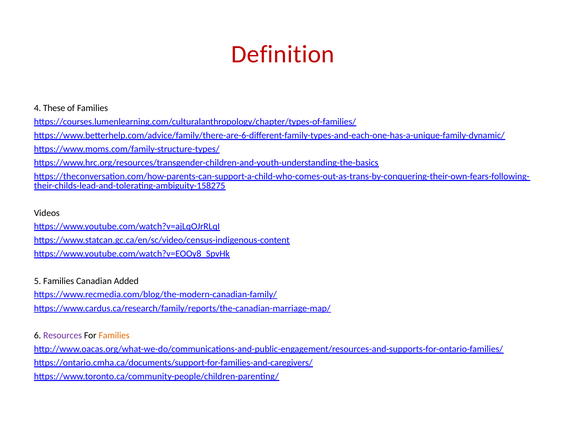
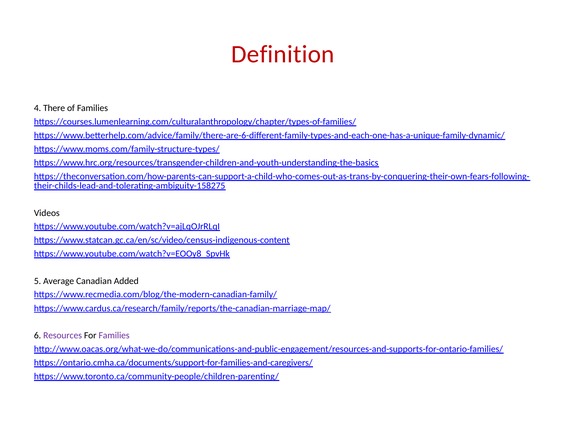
These: These -> There
5 Families: Families -> Average
Families at (114, 336) colour: orange -> purple
